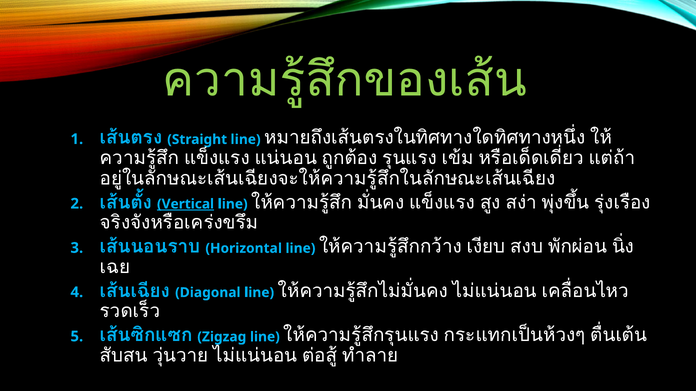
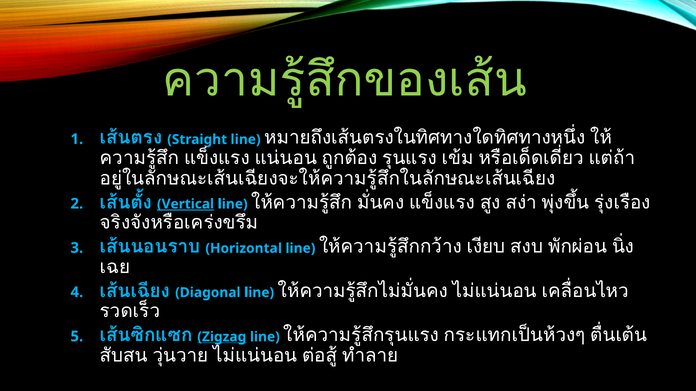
Zigzag underline: none -> present
